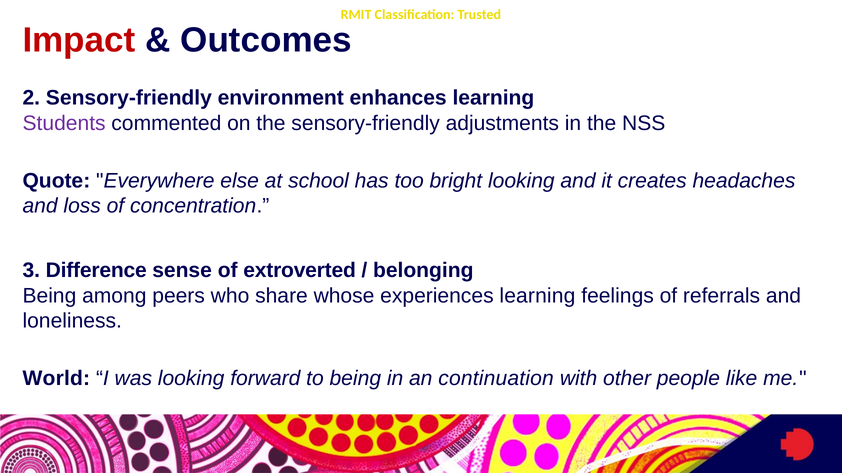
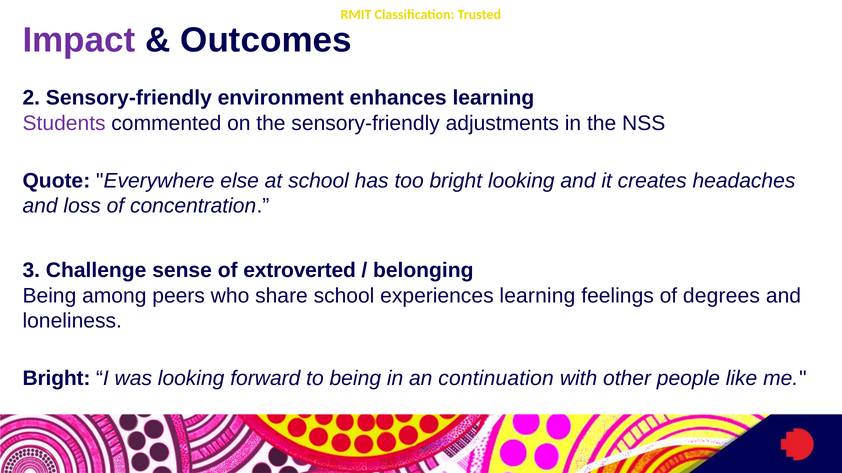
Impact colour: red -> purple
Difference: Difference -> Challenge
share whose: whose -> school
referrals: referrals -> degrees
World at (56, 379): World -> Bright
